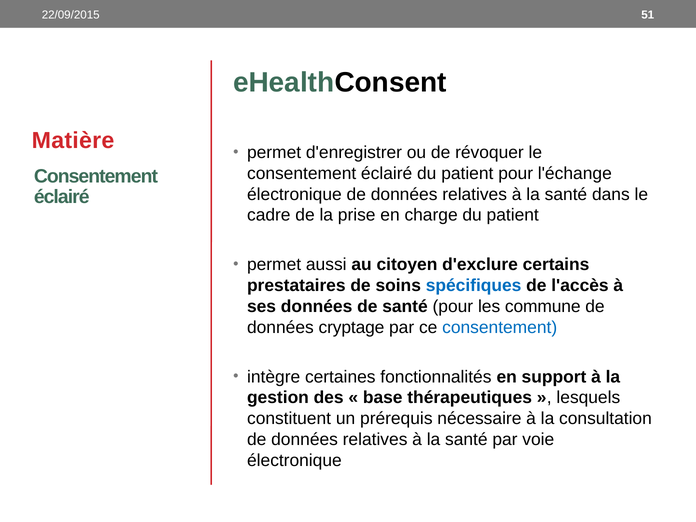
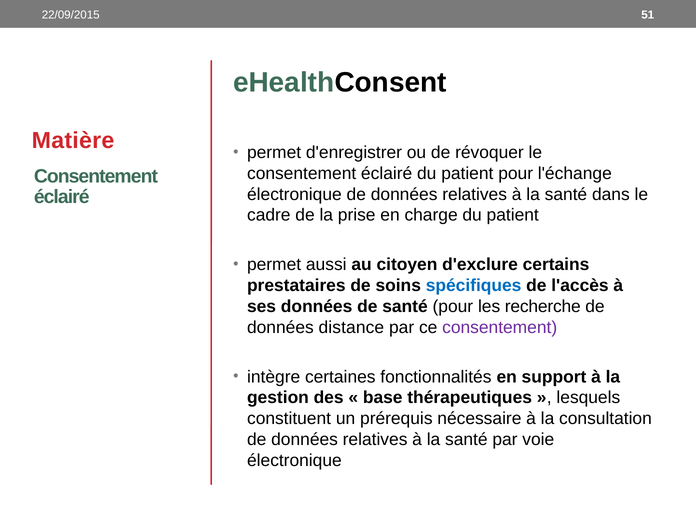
commune: commune -> recherche
cryptage: cryptage -> distance
consentement at (500, 327) colour: blue -> purple
